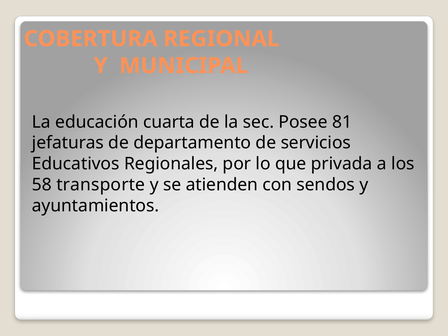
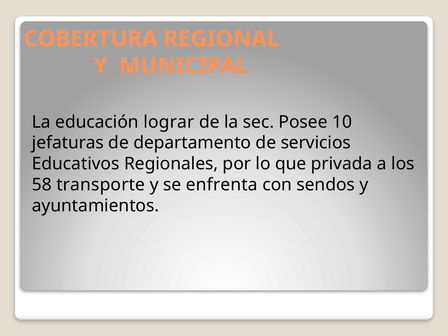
cuarta: cuarta -> lograr
81: 81 -> 10
atienden: atienden -> enfrenta
